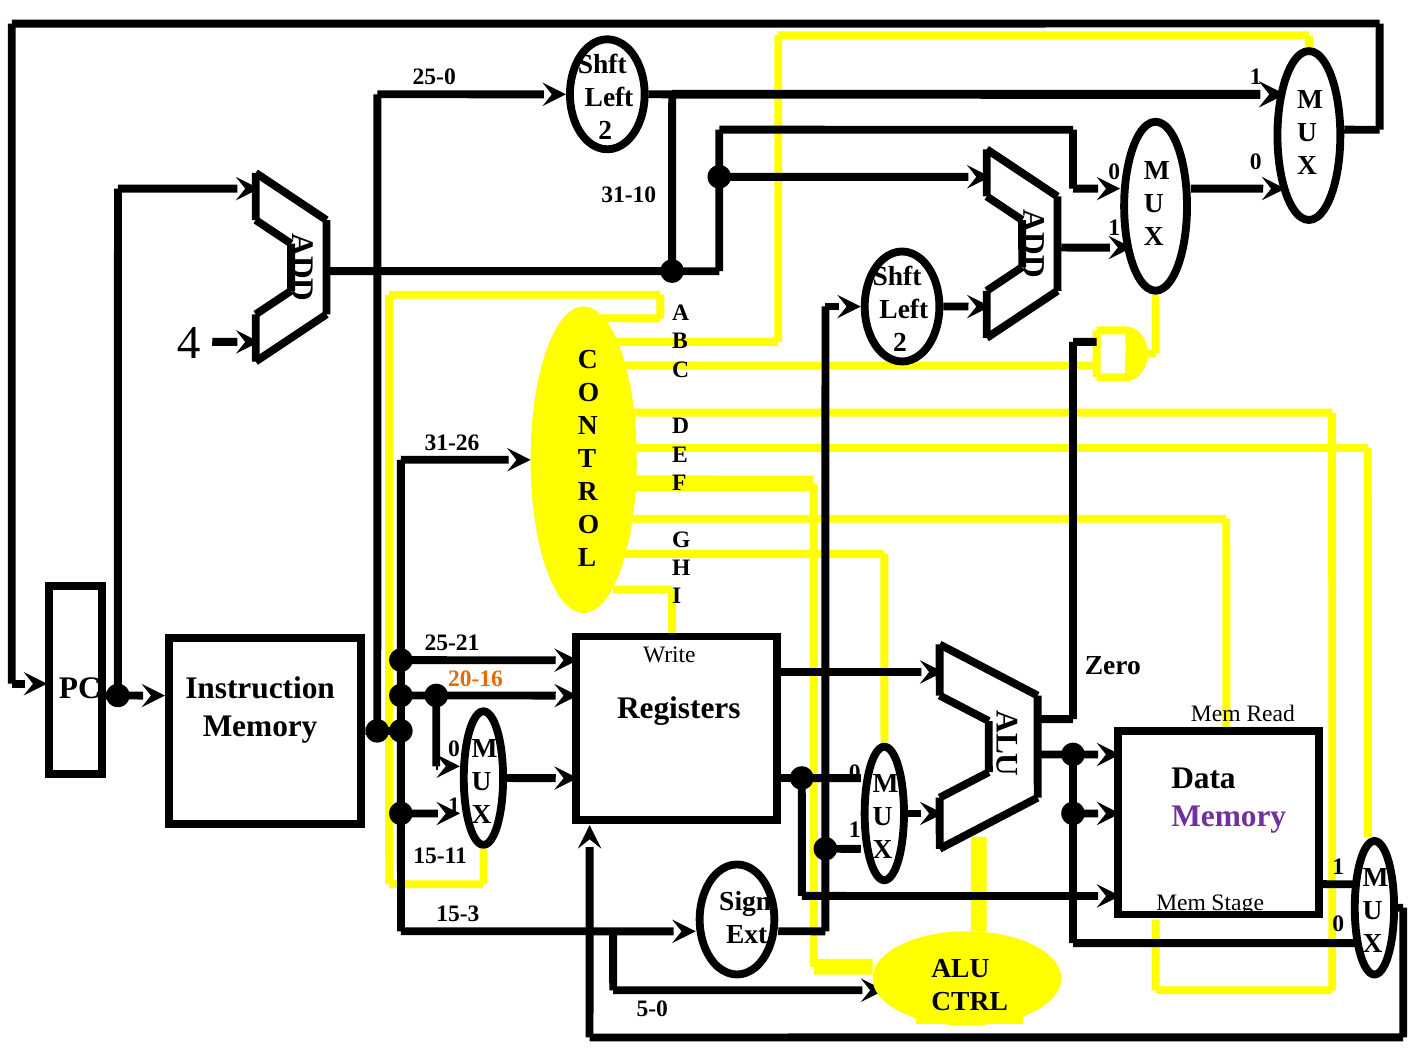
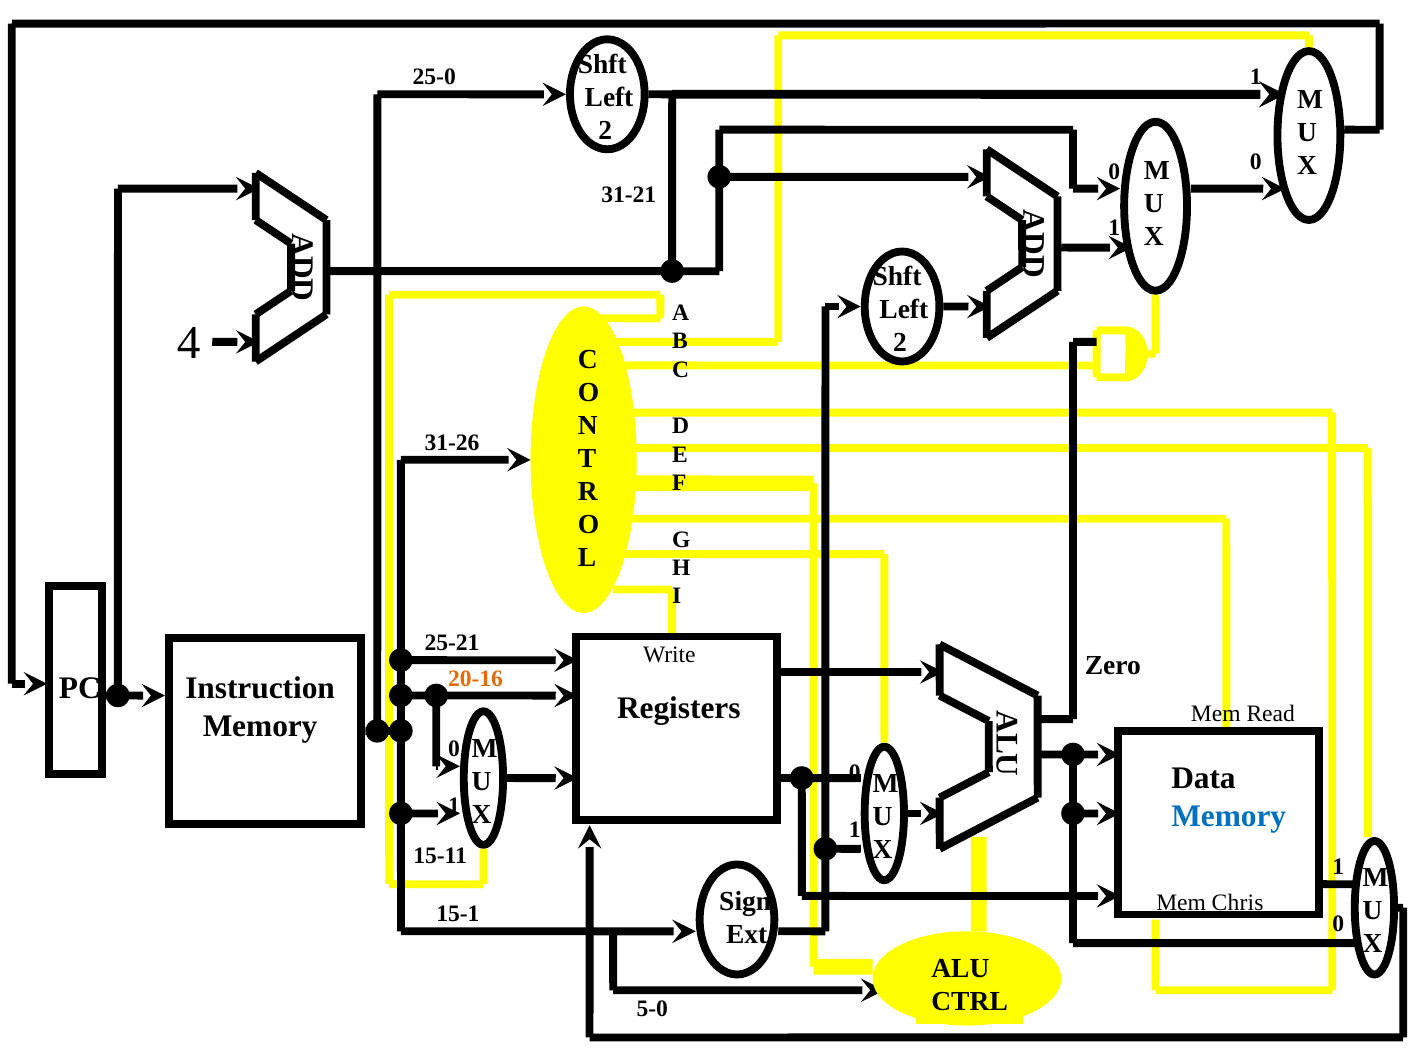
31-10: 31-10 -> 31-21
Memory at (1229, 816) colour: purple -> blue
Stage: Stage -> Chris
15-3: 15-3 -> 15-1
